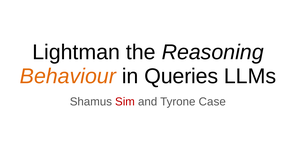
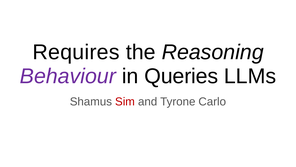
Lightman: Lightman -> Requires
Behaviour colour: orange -> purple
Case: Case -> Carlo
